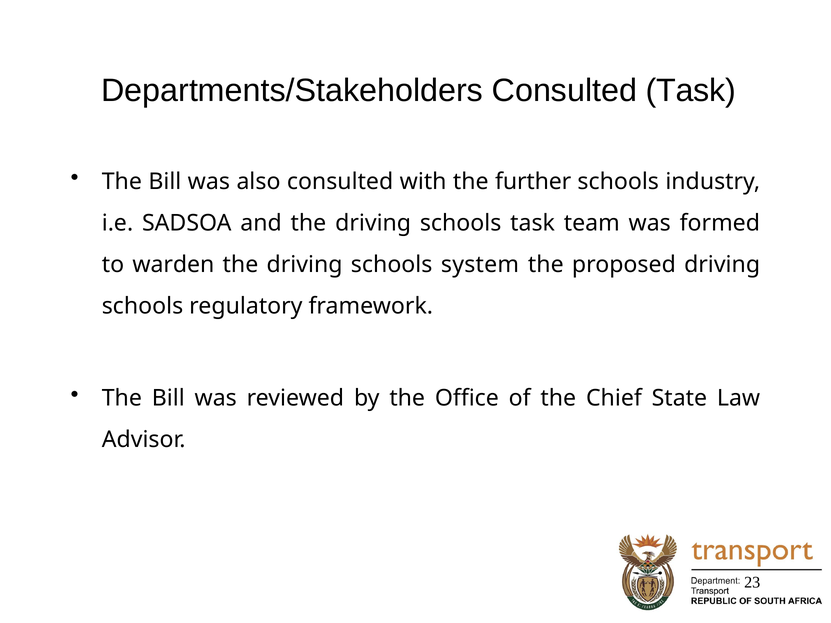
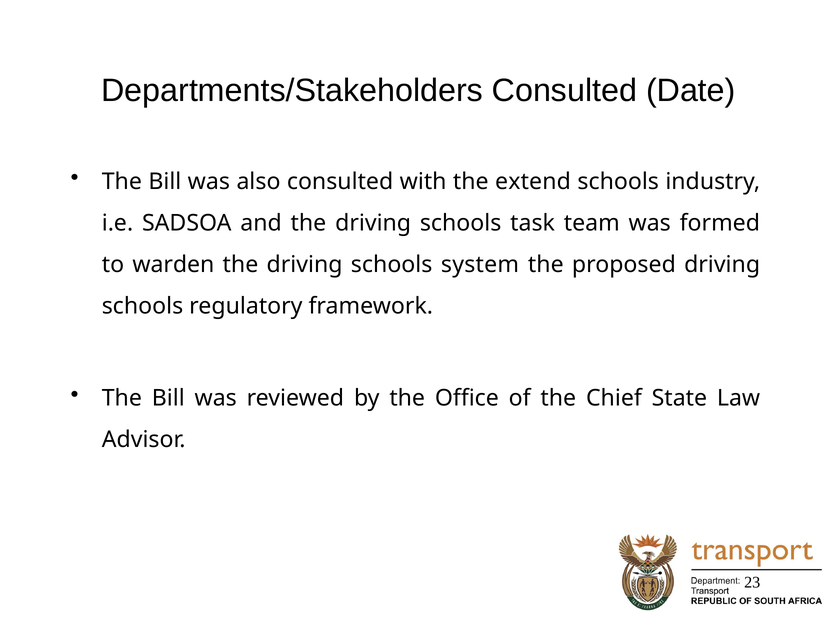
Consulted Task: Task -> Date
further: further -> extend
